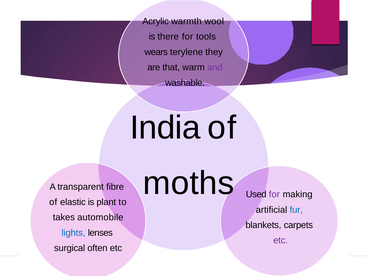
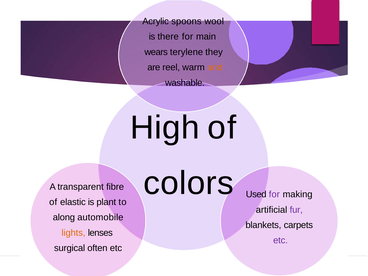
warmth: warmth -> spoons
tools: tools -> main
that: that -> reel
and colour: purple -> orange
India: India -> High
moths: moths -> colors
fur colour: blue -> purple
takes: takes -> along
lights colour: blue -> orange
